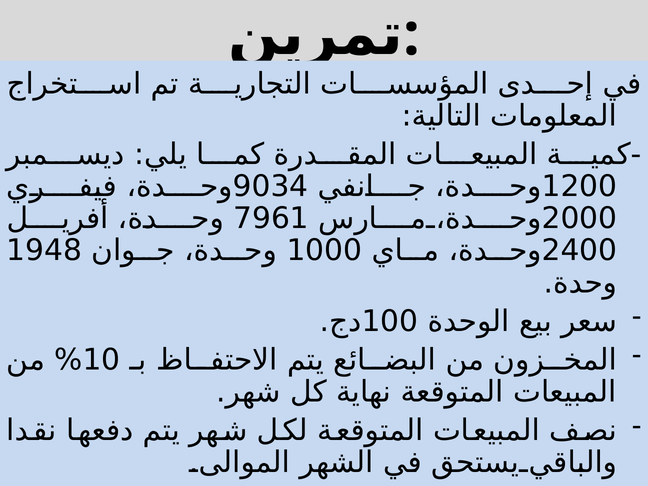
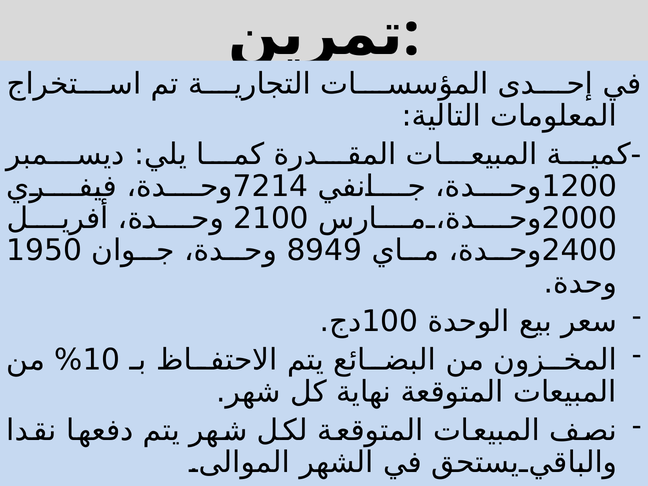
9034: 9034 -> 7214
7961: 7961 -> 2100
1948: 1948 -> 1950
1000: 1000 -> 8949
